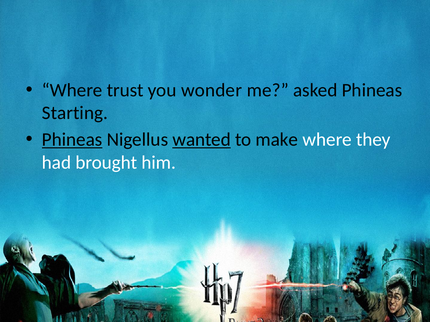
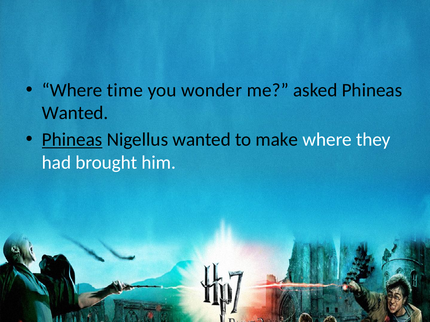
trust: trust -> time
Starting at (75, 113): Starting -> Wanted
wanted at (202, 140) underline: present -> none
